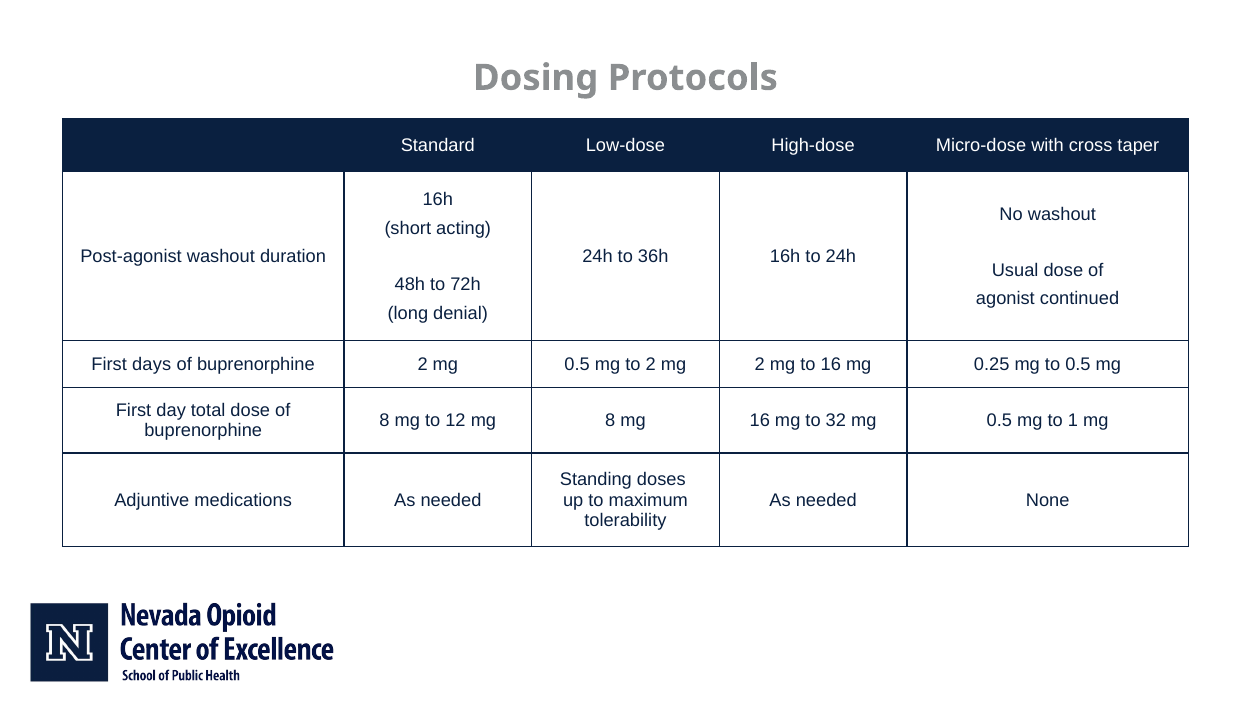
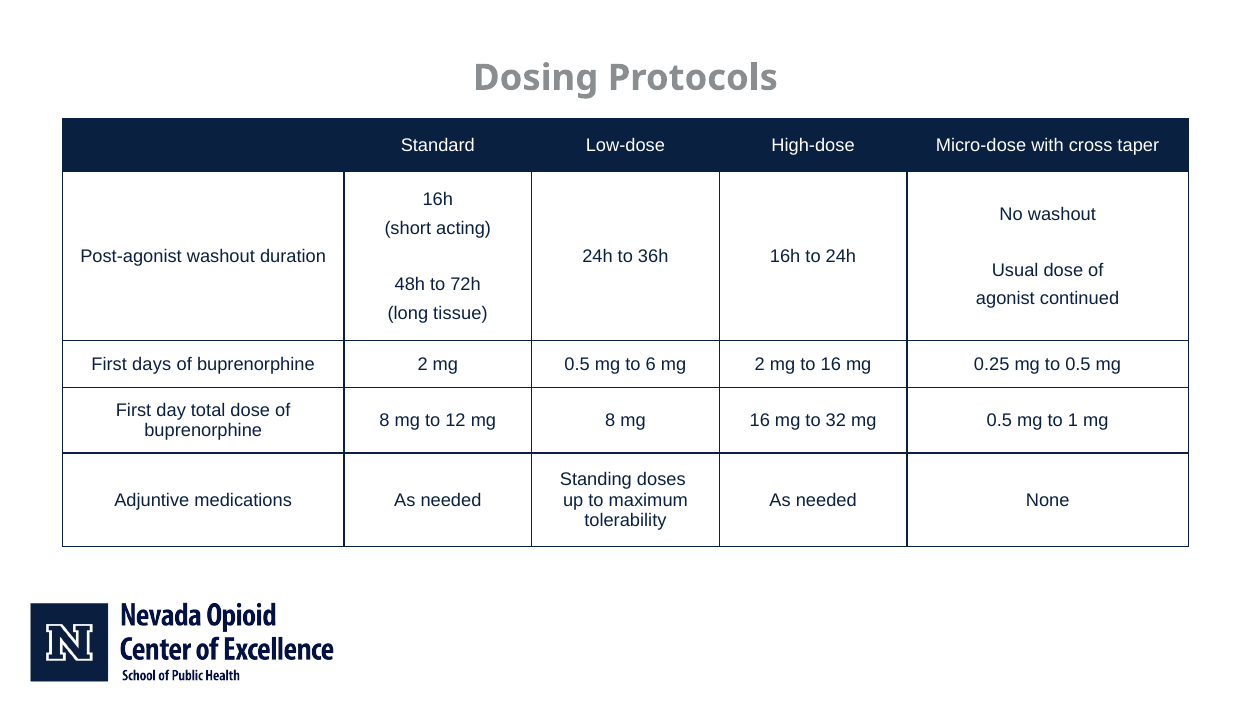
denial: denial -> tissue
to 2: 2 -> 6
